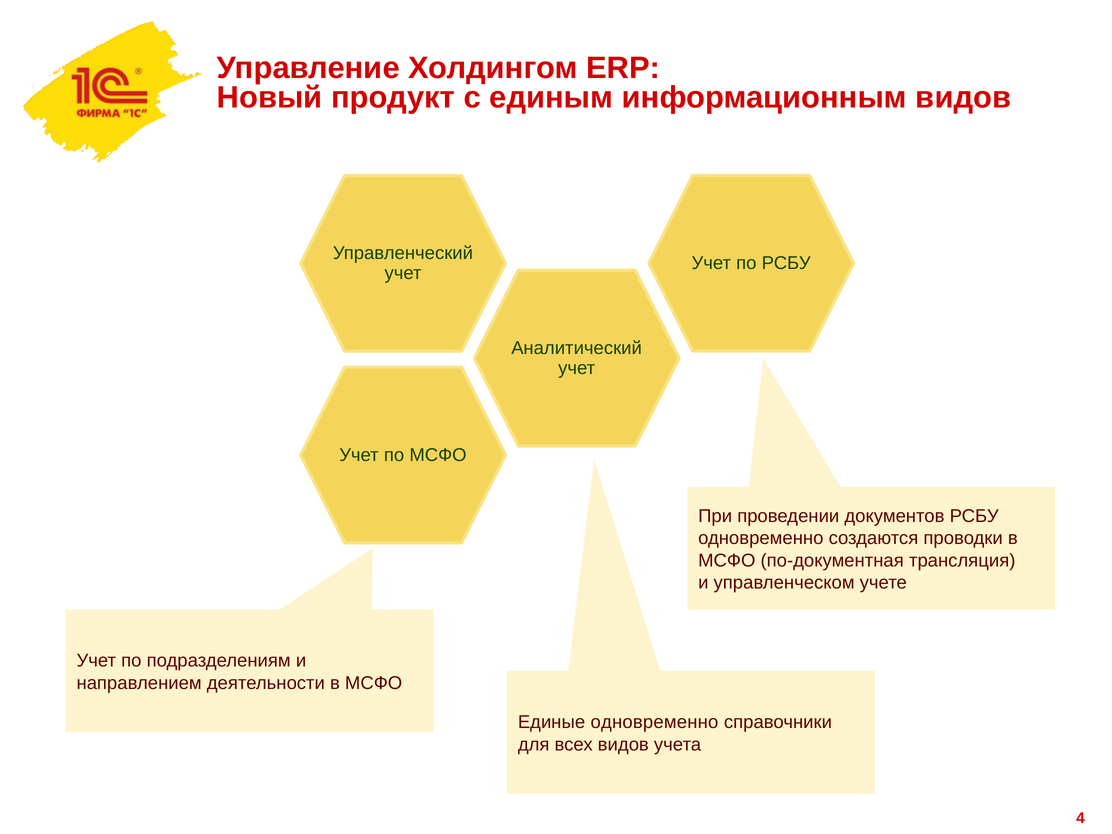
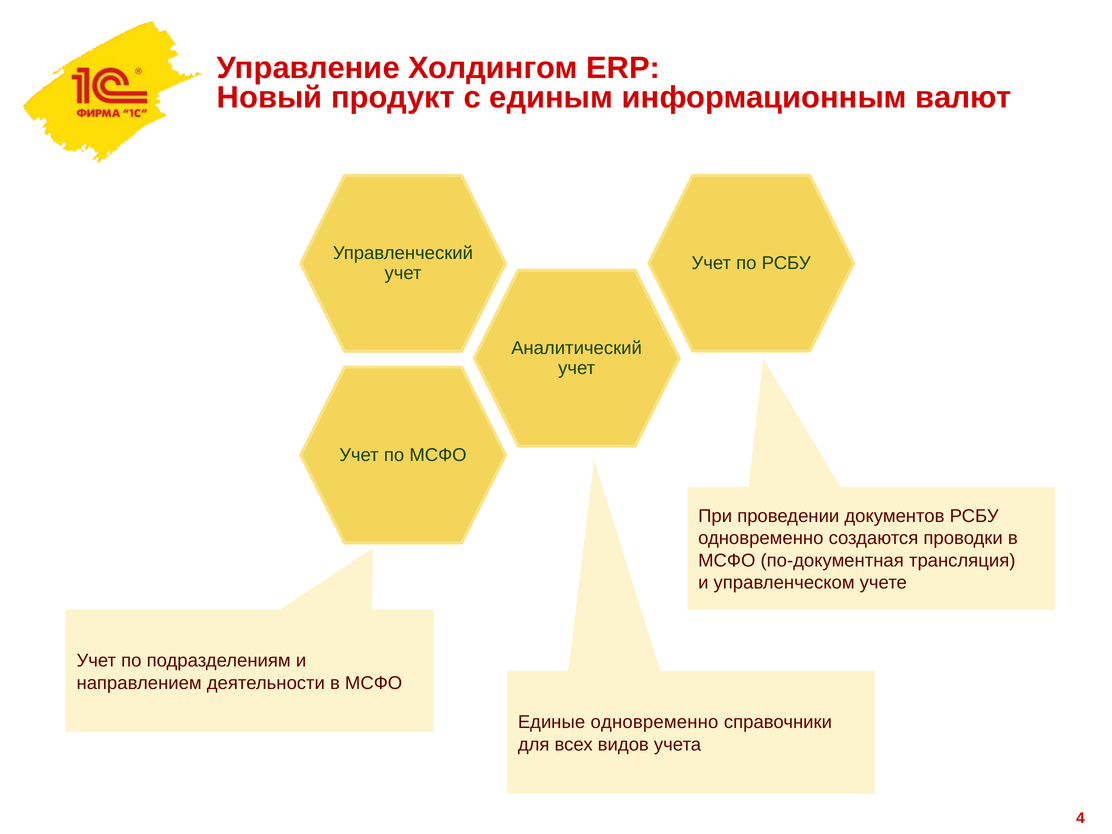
информационным видов: видов -> валют
